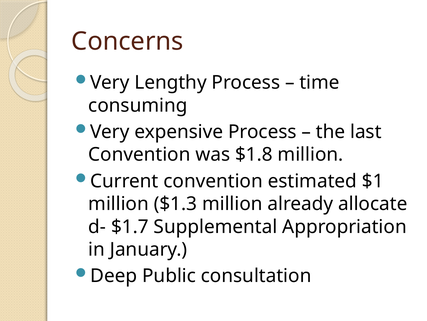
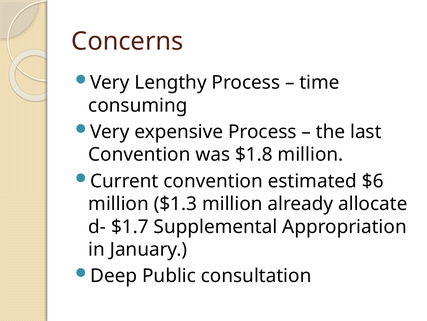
$1: $1 -> $6
